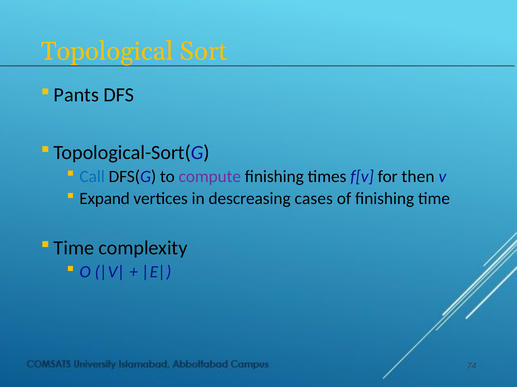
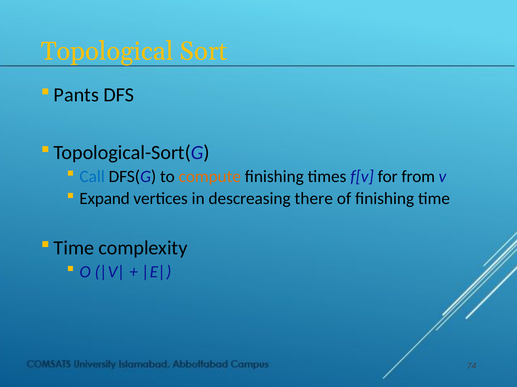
compute colour: purple -> orange
then: then -> from
cases: cases -> there
